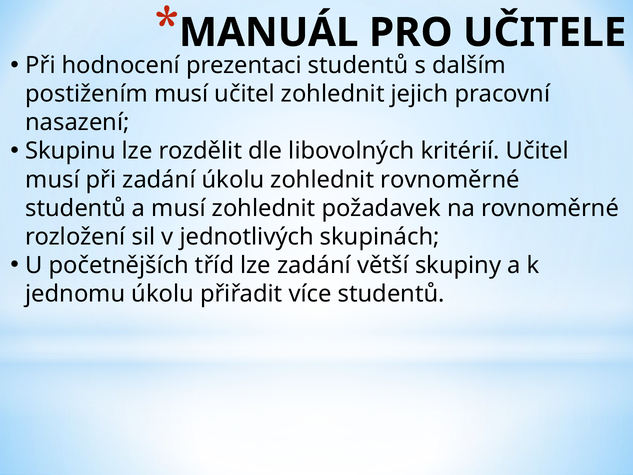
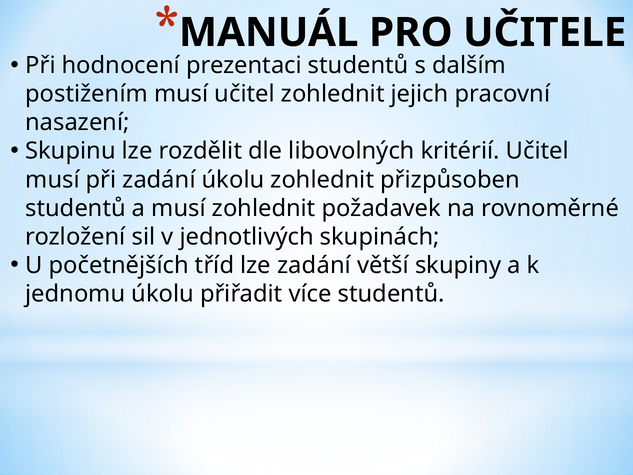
zohlednit rovnoměrné: rovnoměrné -> přizpůsoben
